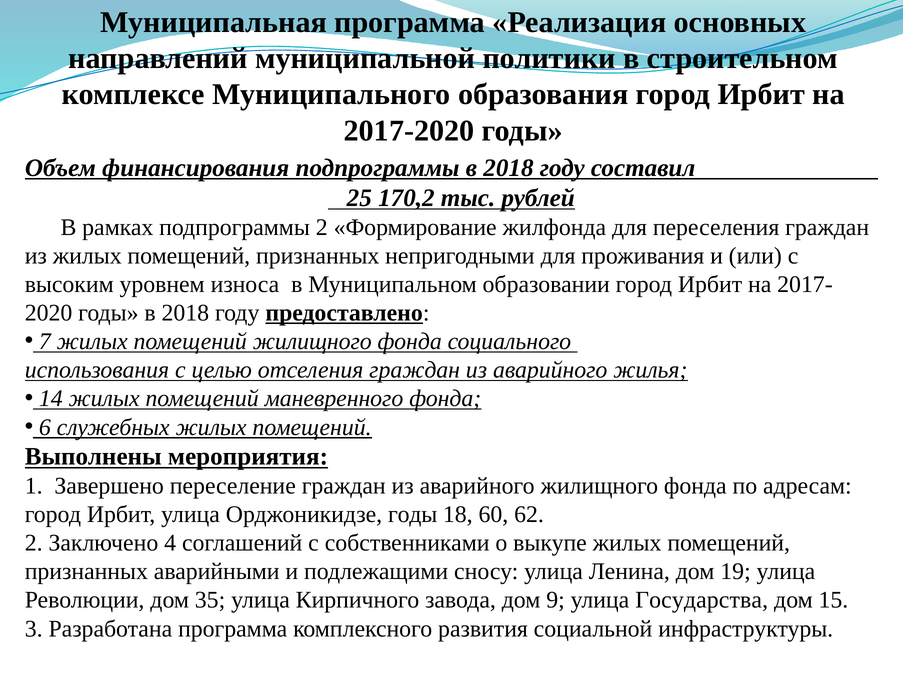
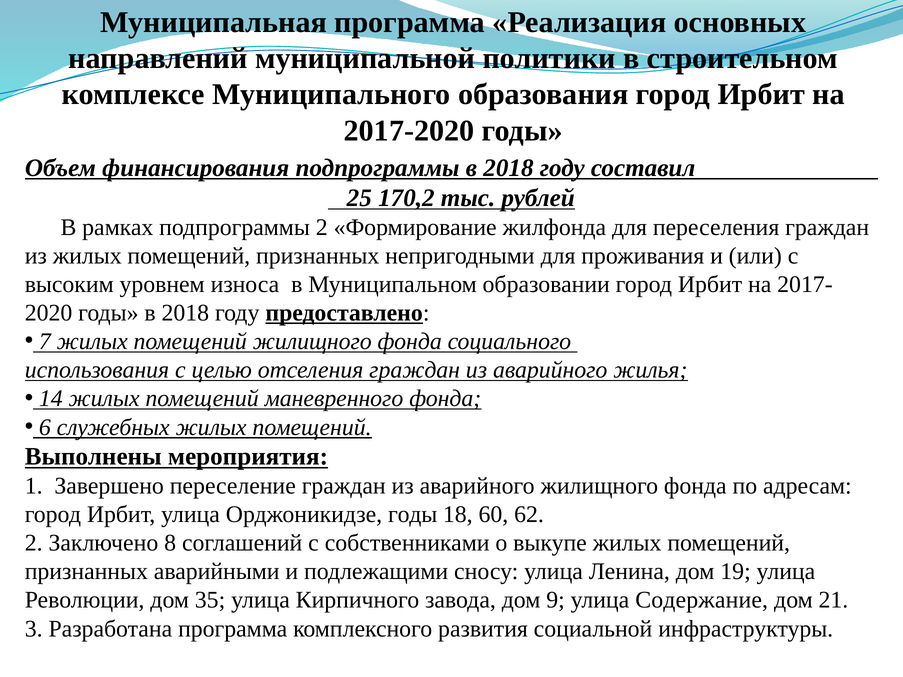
4: 4 -> 8
Государства: Государства -> Содержание
15: 15 -> 21
